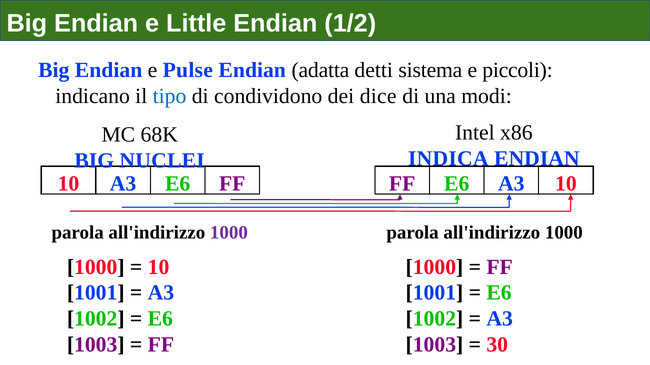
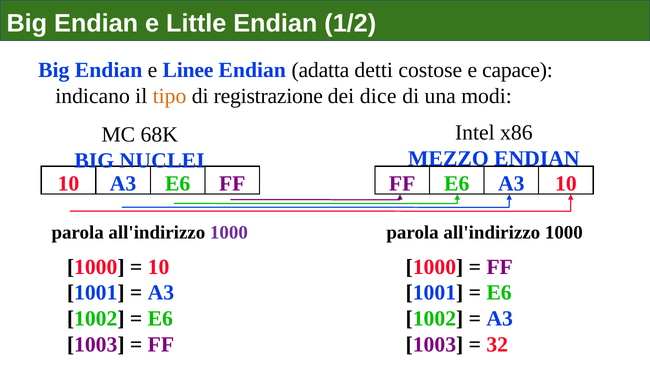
Pulse: Pulse -> Linee
sistema: sistema -> costose
piccoli: piccoli -> capace
tipo colour: blue -> orange
condividono: condividono -> registrazione
INDICA: INDICA -> MEZZO
30: 30 -> 32
